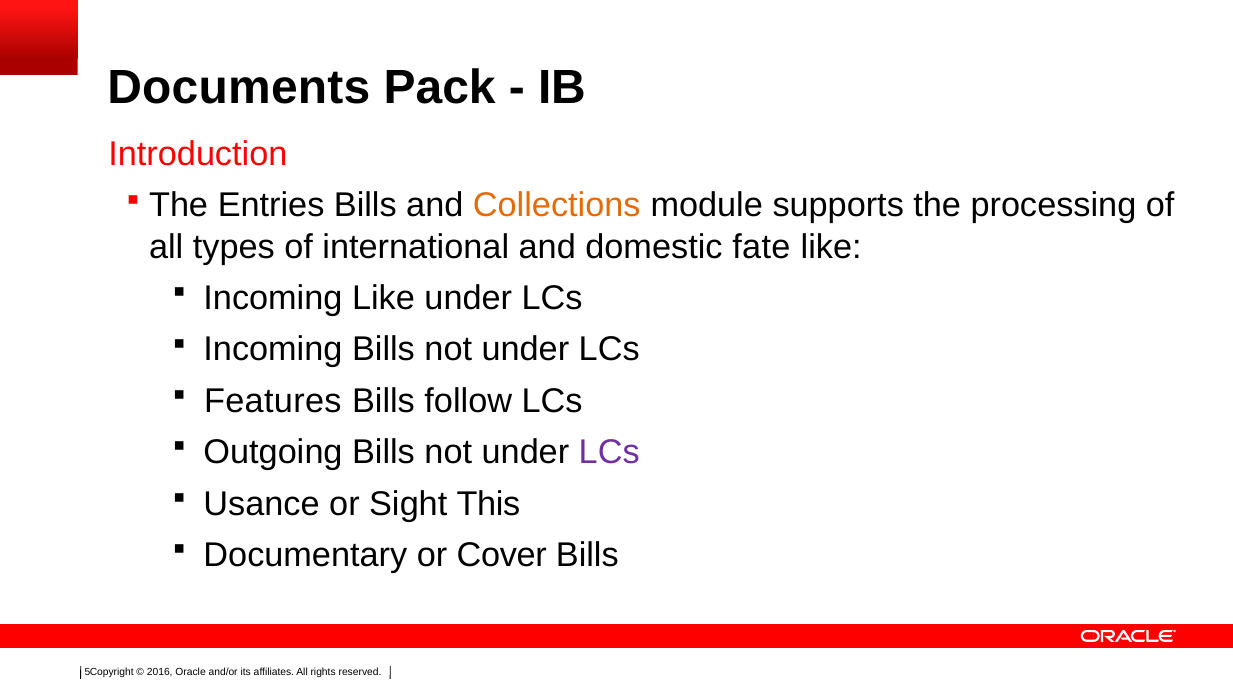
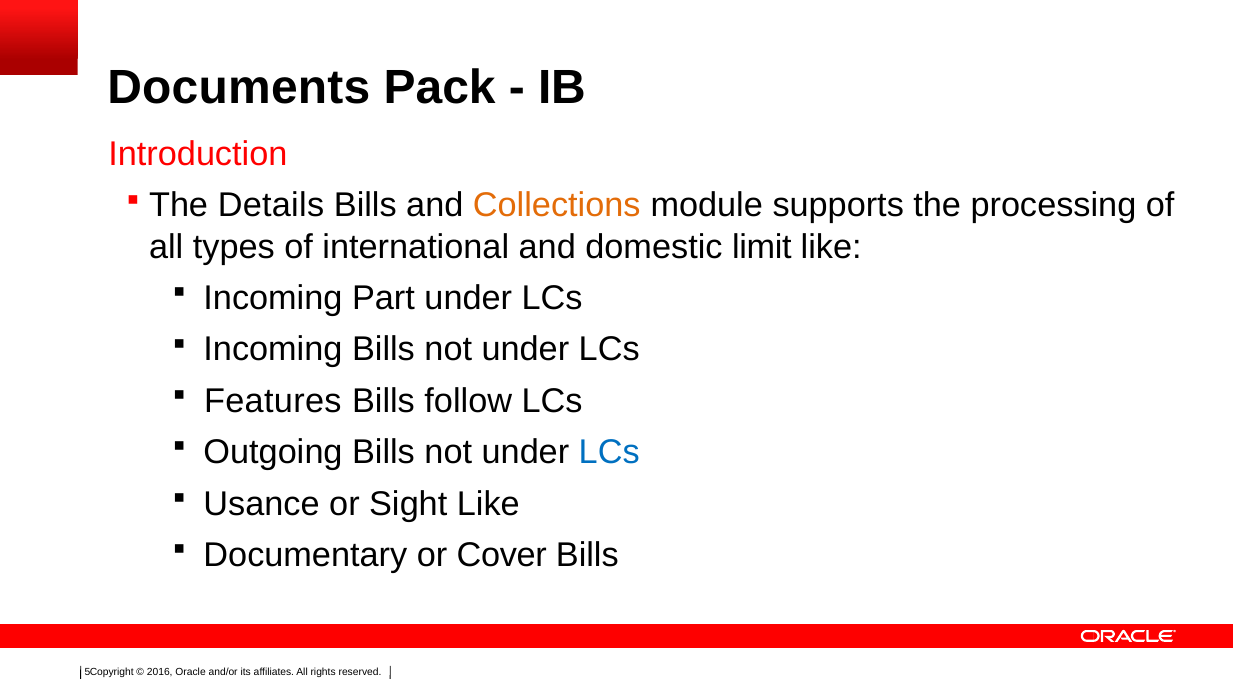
Entries: Entries -> Details
fate: fate -> limit
Incoming Like: Like -> Part
LCs at (609, 452) colour: purple -> blue
Sight This: This -> Like
